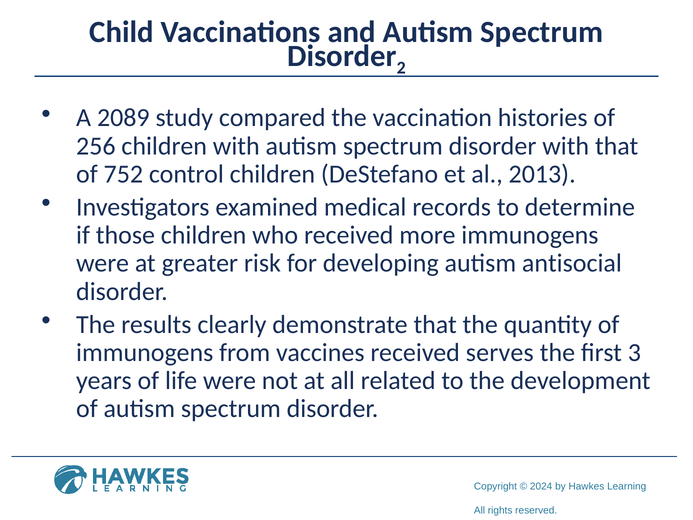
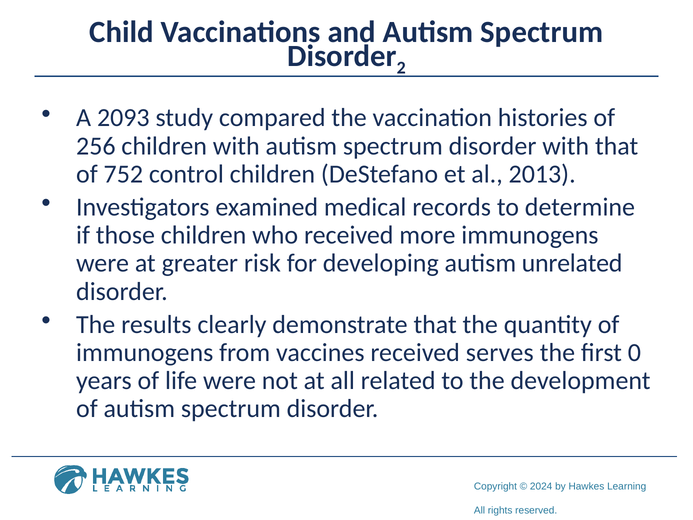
2089: 2089 -> 2093
antisocial: antisocial -> unrelated
3: 3 -> 0
